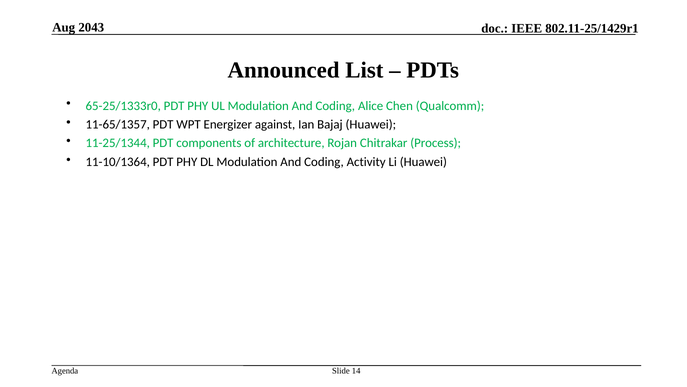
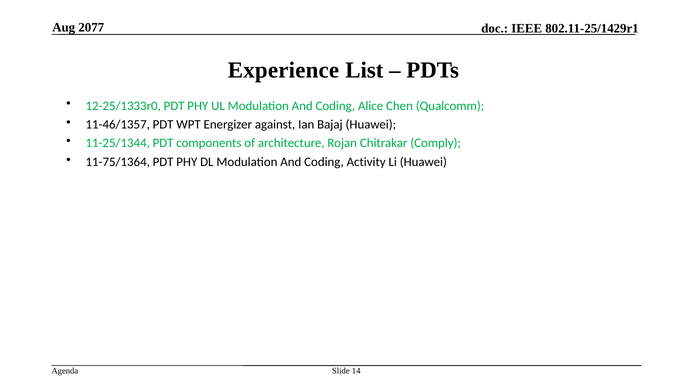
2043: 2043 -> 2077
Announced: Announced -> Experience
65-25/1333r0: 65-25/1333r0 -> 12-25/1333r0
11-65/1357: 11-65/1357 -> 11-46/1357
Process: Process -> Comply
11-10/1364: 11-10/1364 -> 11-75/1364
